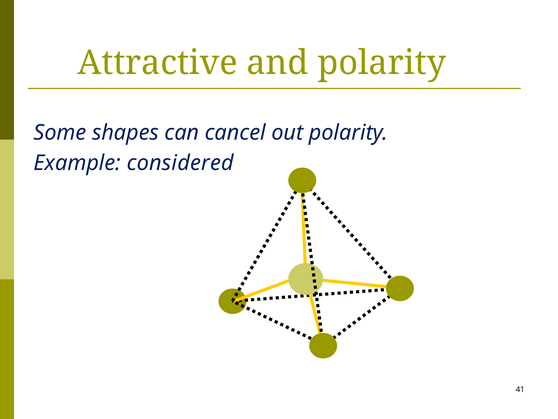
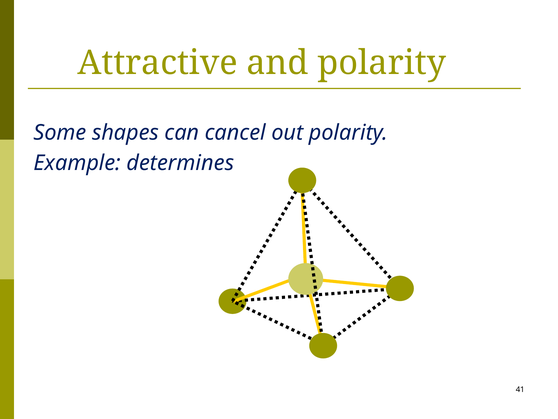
considered: considered -> determines
